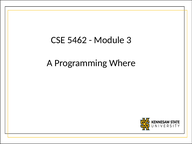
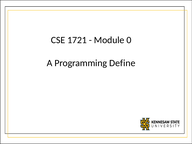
5462: 5462 -> 1721
3: 3 -> 0
Where: Where -> Define
